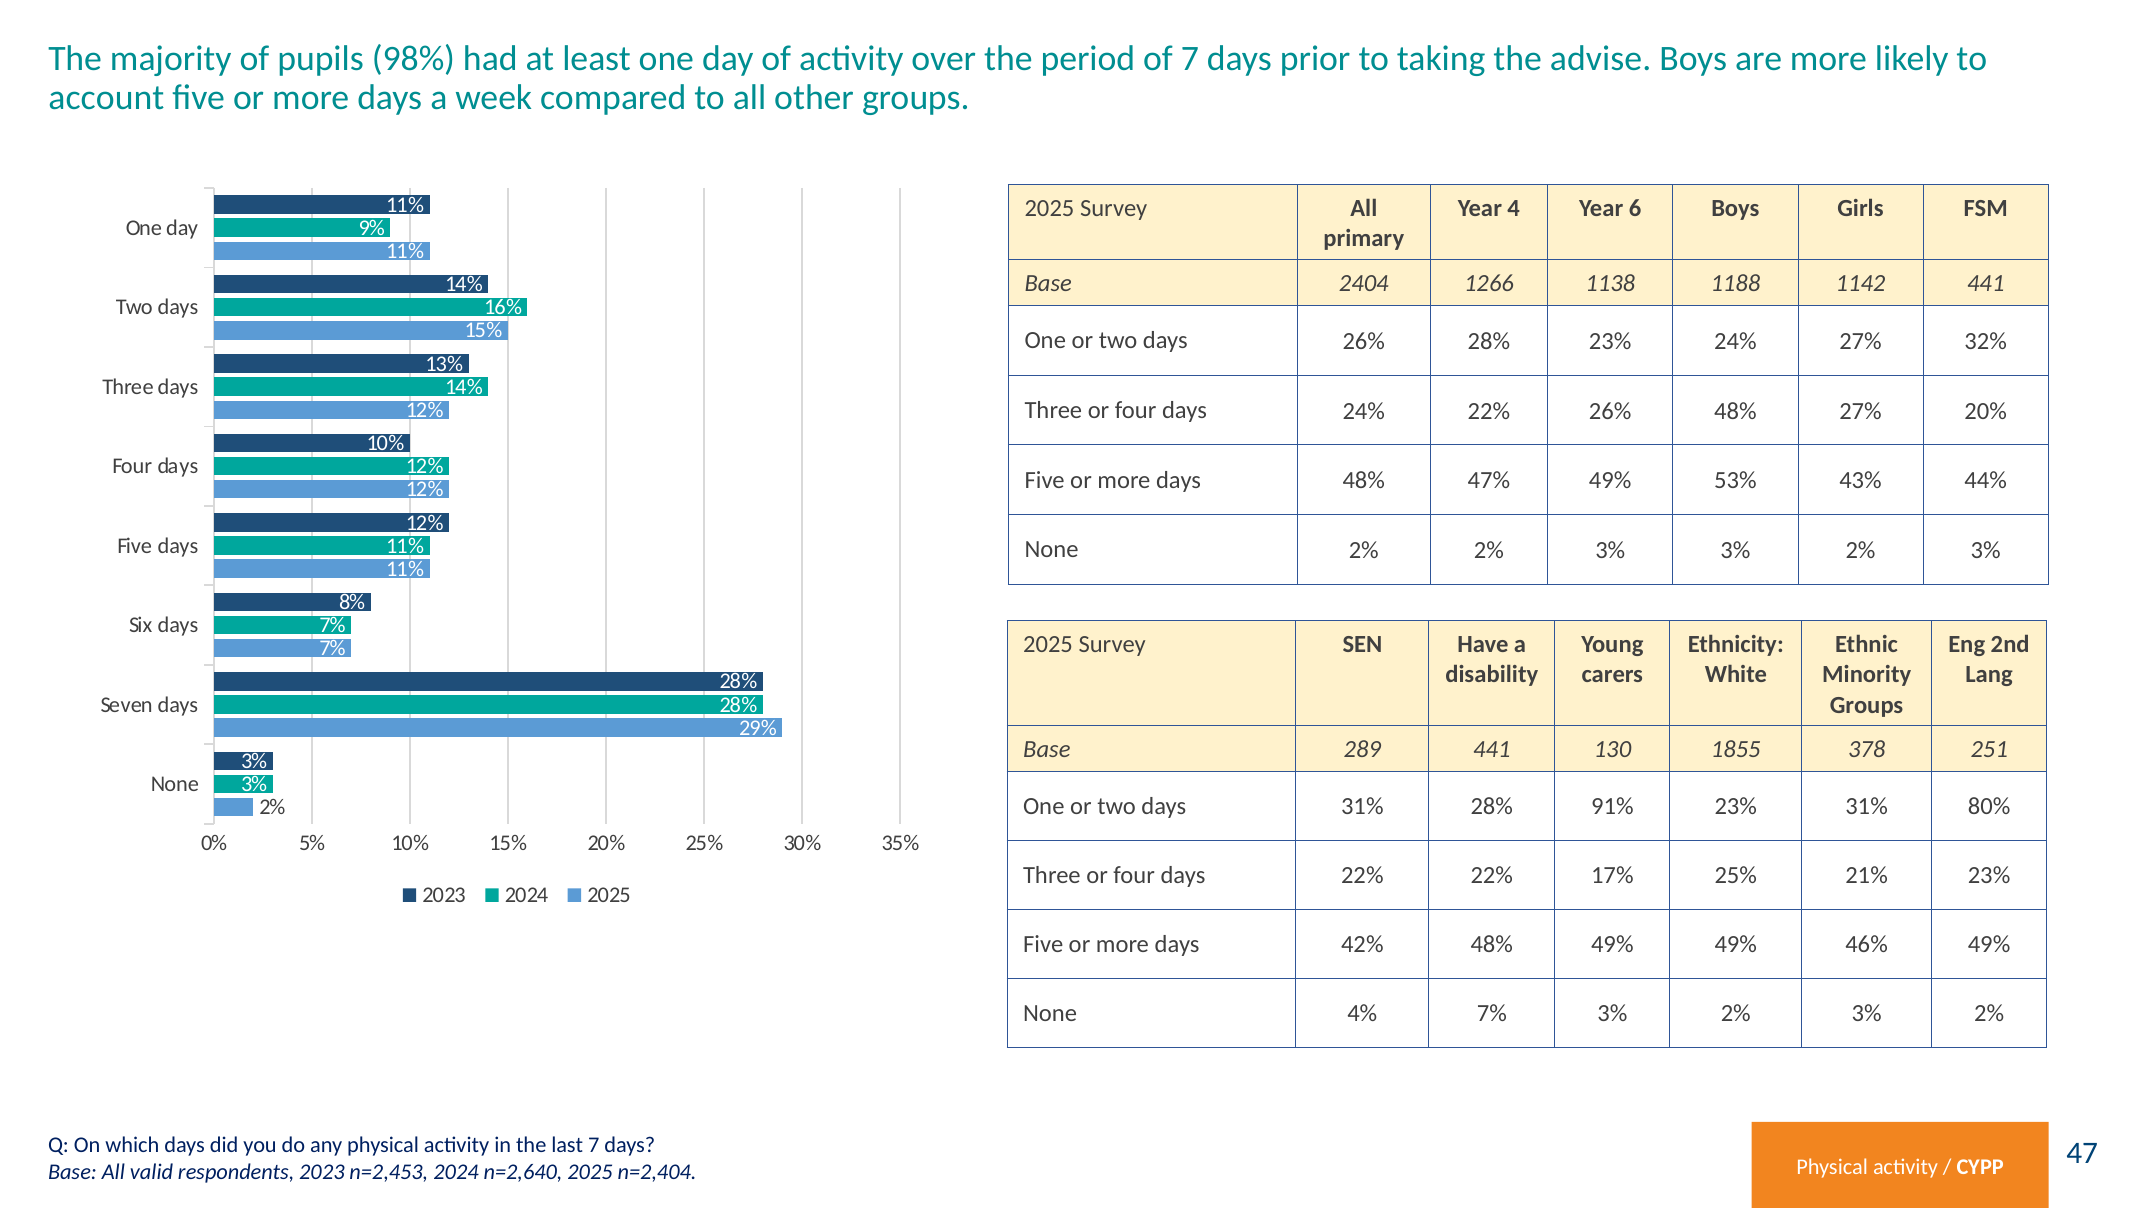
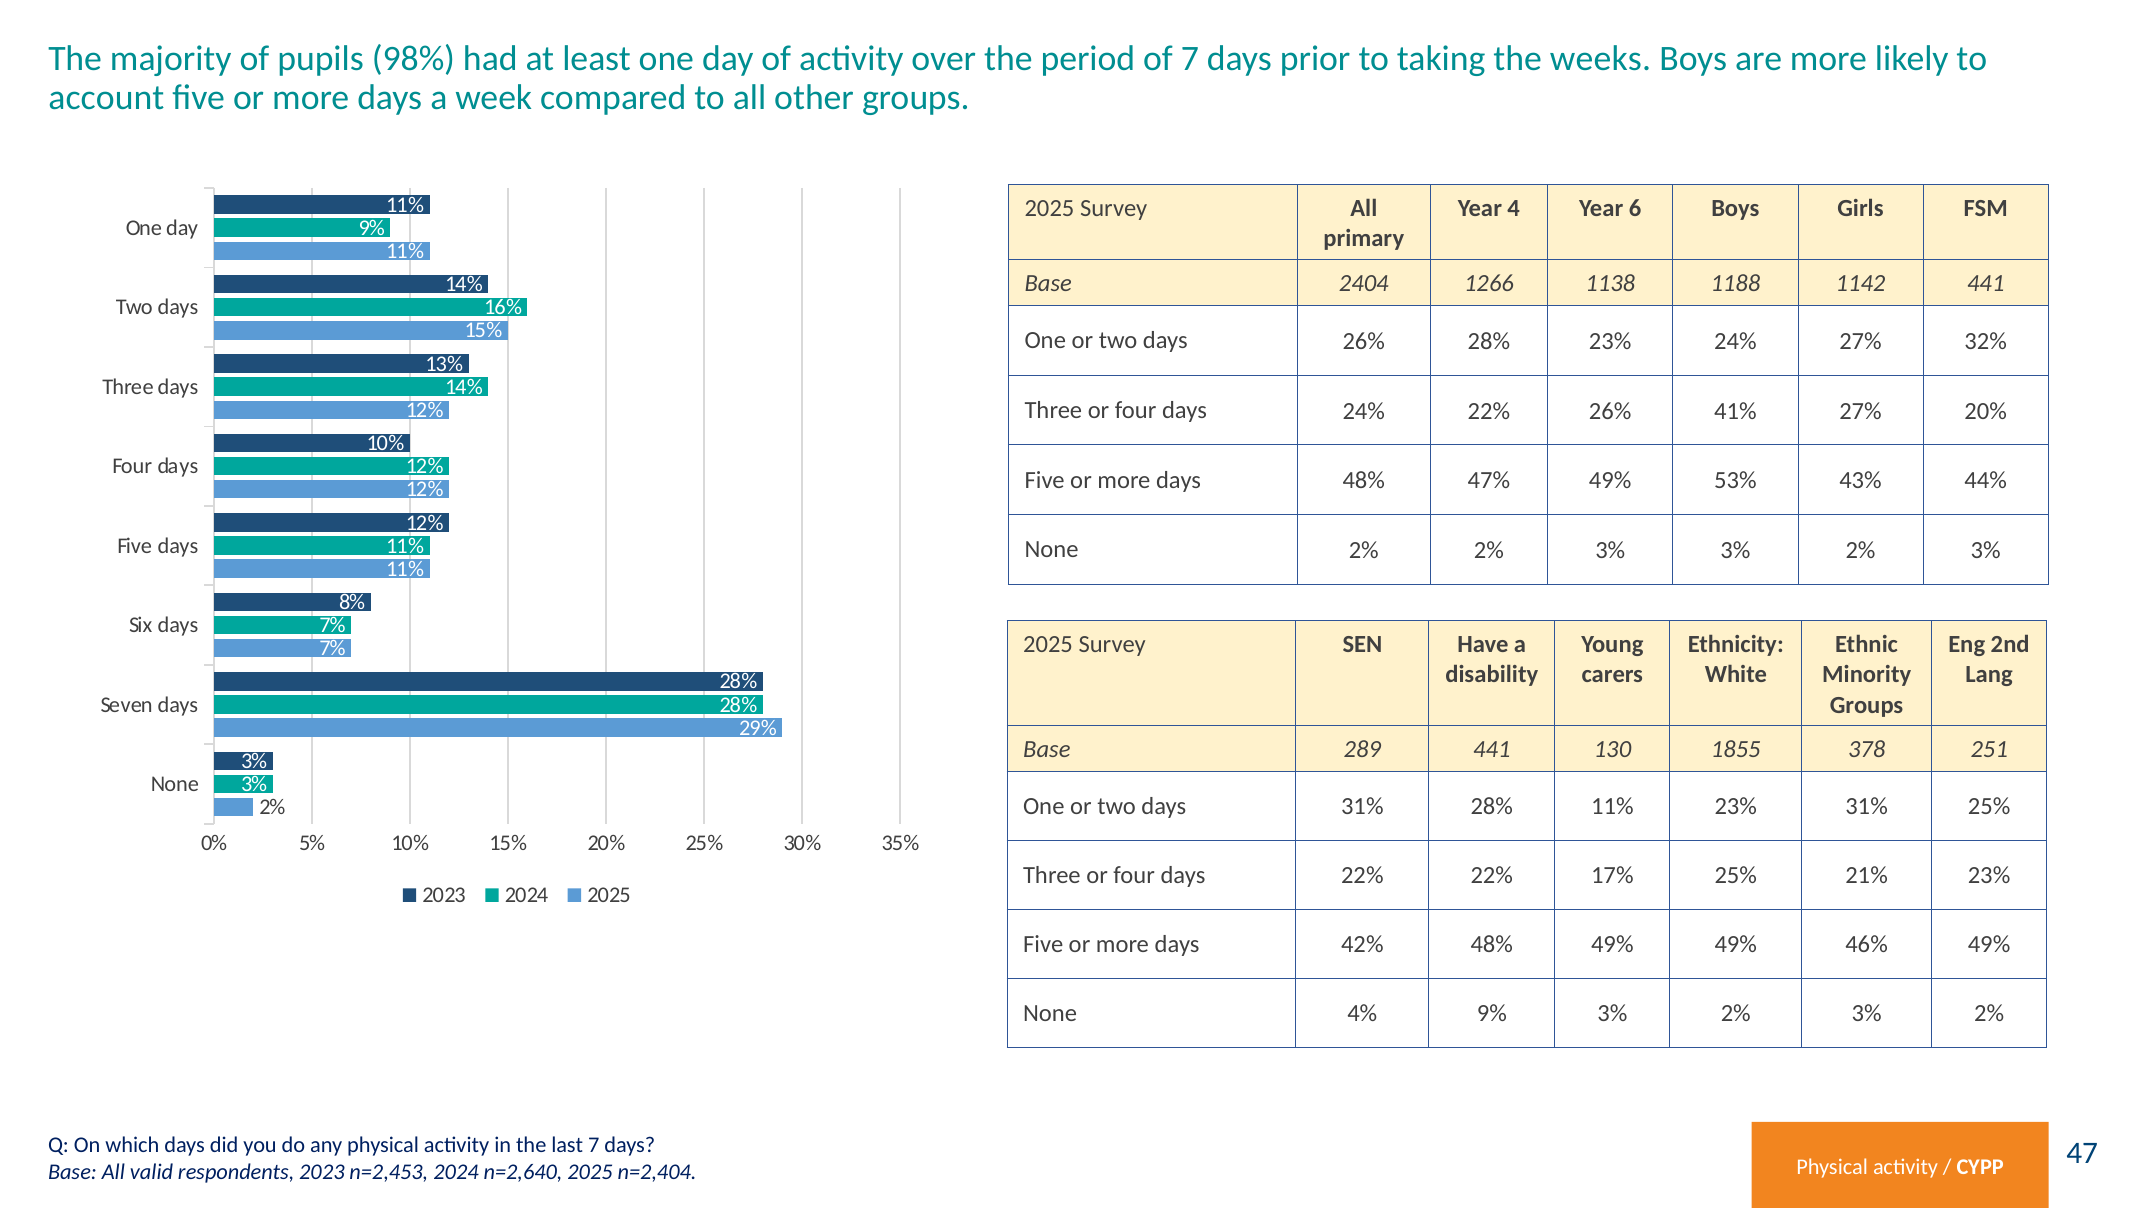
advise: advise -> weeks
26% 48%: 48% -> 41%
28% 91%: 91% -> 11%
31% 80%: 80% -> 25%
4% 7%: 7% -> 9%
